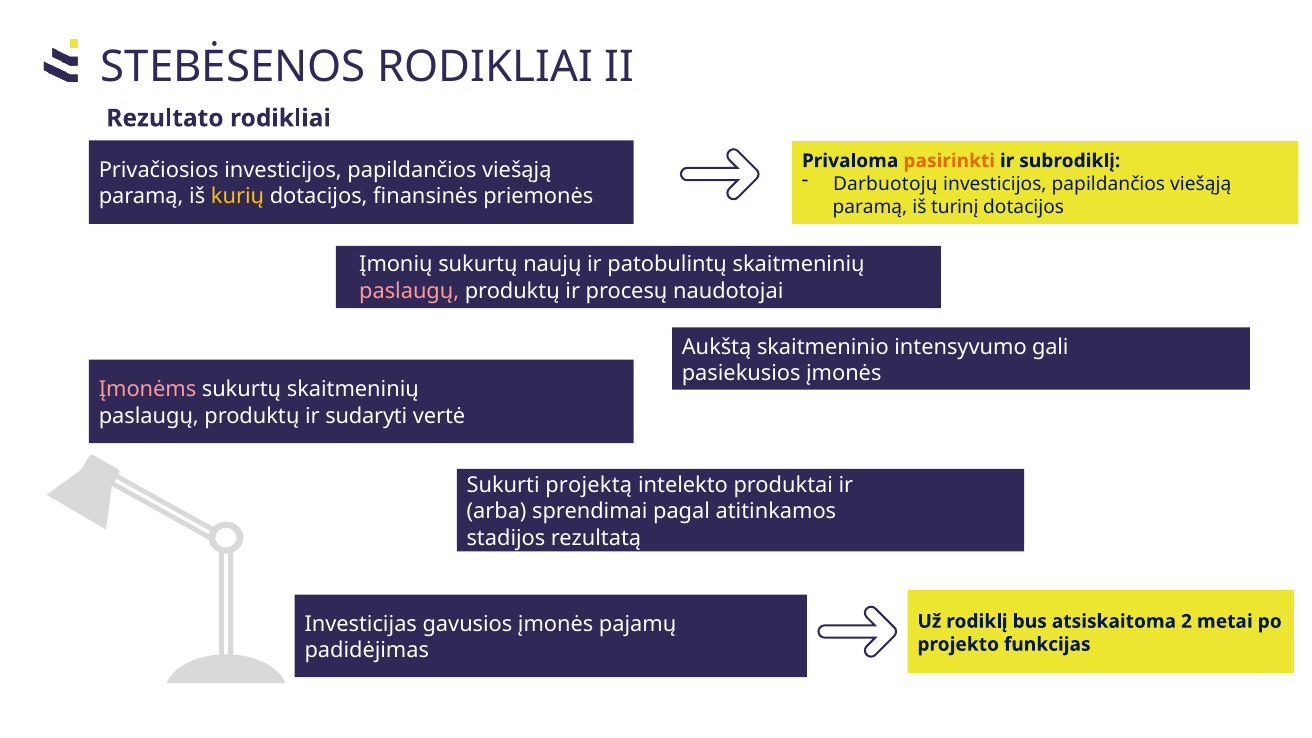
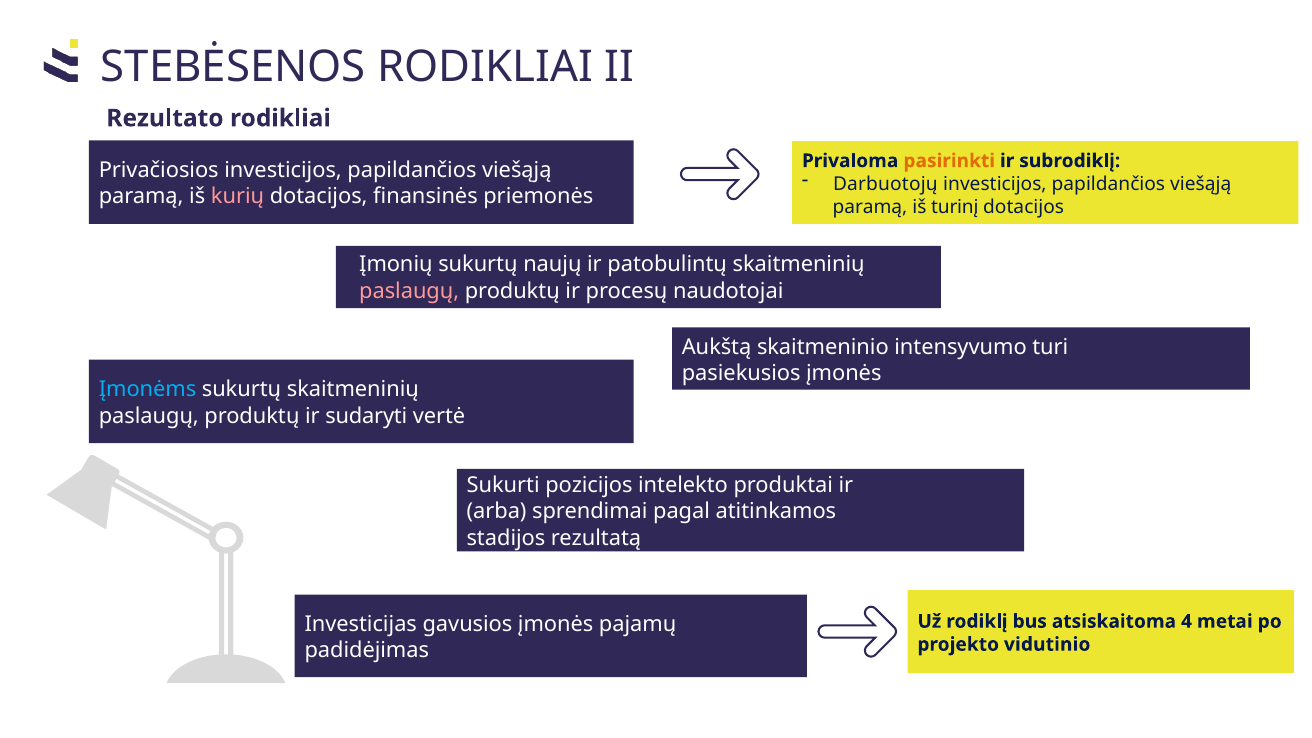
kurių colour: yellow -> pink
gali: gali -> turi
Įmonėms colour: pink -> light blue
projektą: projektą -> pozicijos
2: 2 -> 4
funkcijas: funkcijas -> vidutinio
